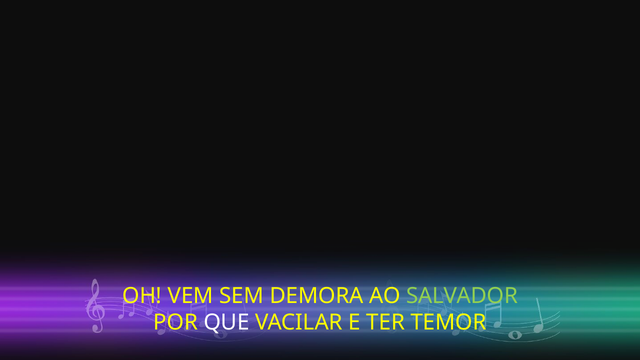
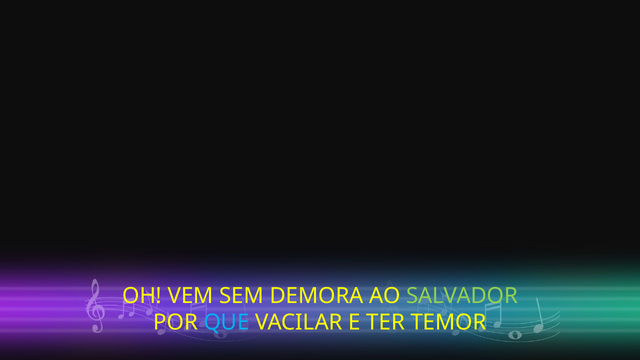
QUE colour: white -> light blue
